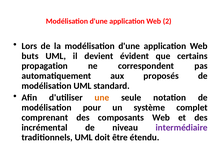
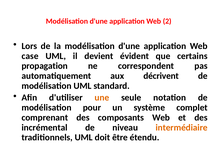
buts: buts -> case
proposés: proposés -> décrivent
intermédiaire colour: purple -> orange
